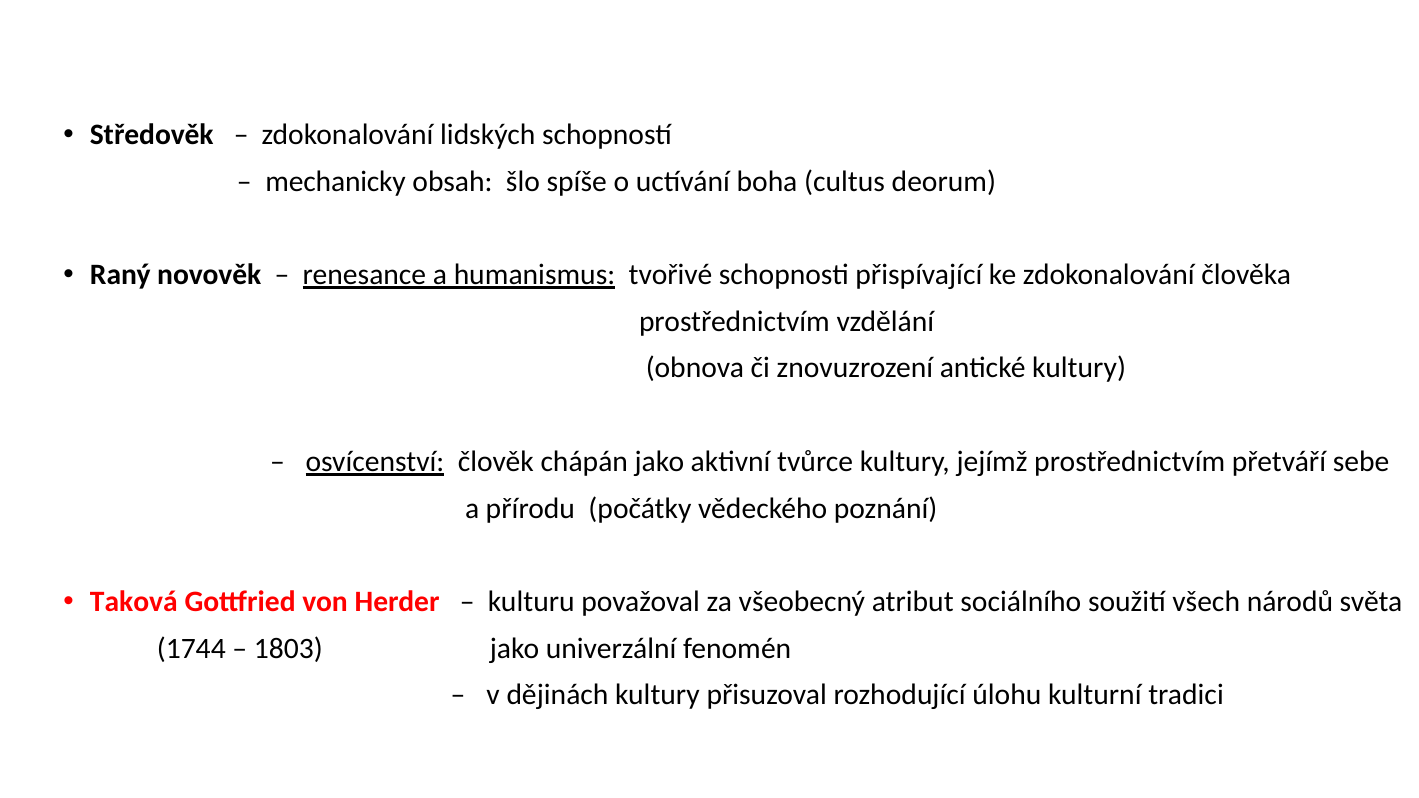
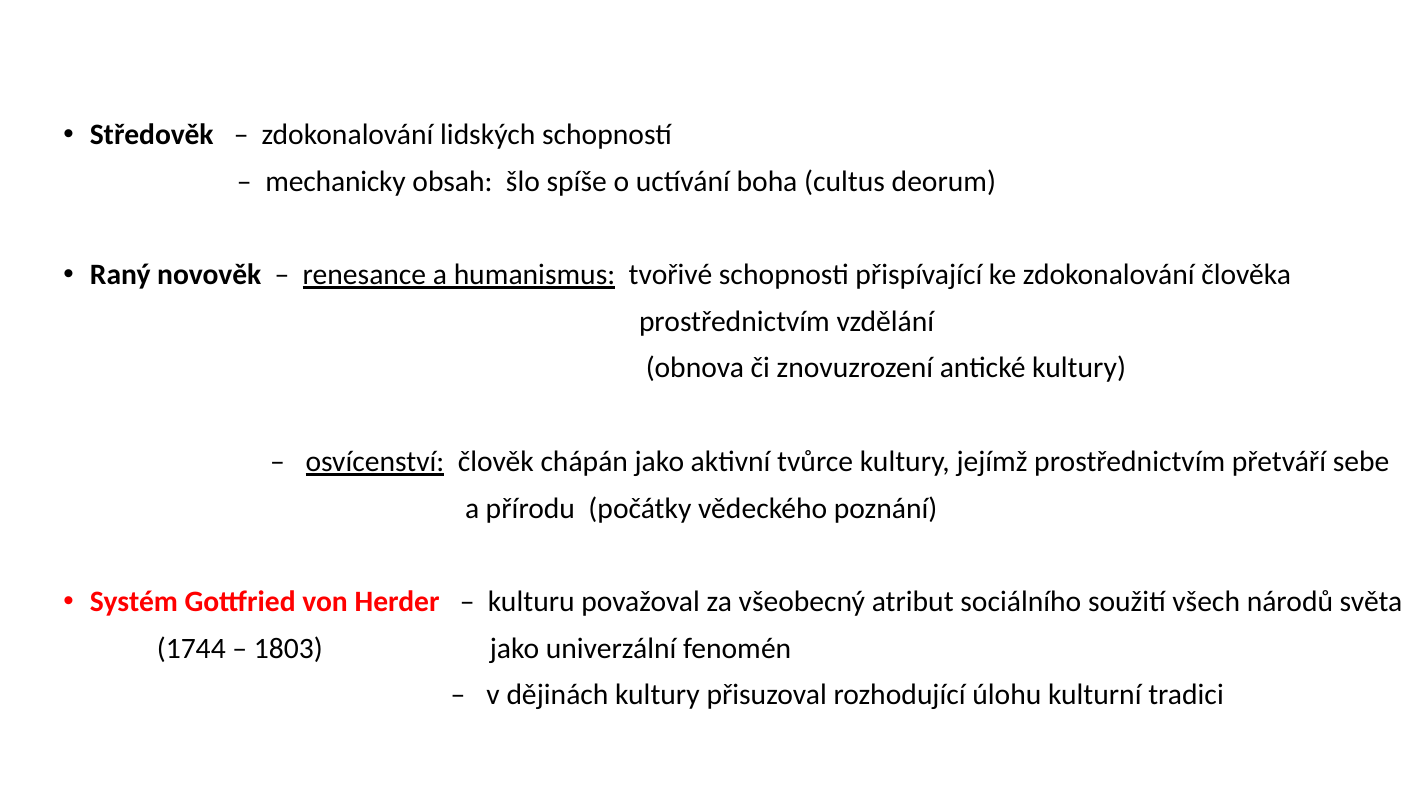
Taková: Taková -> Systém
